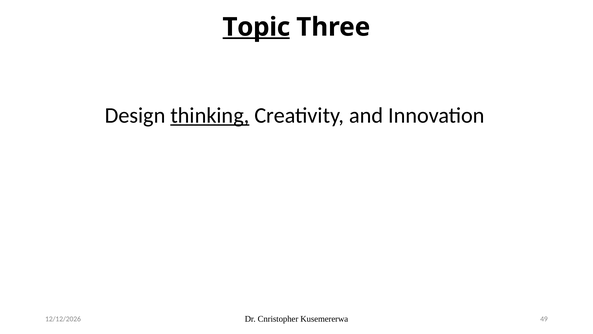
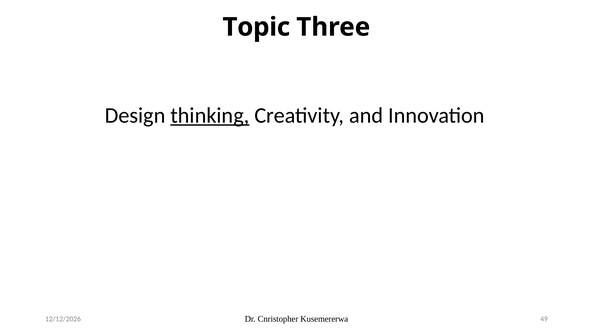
Topic underline: present -> none
